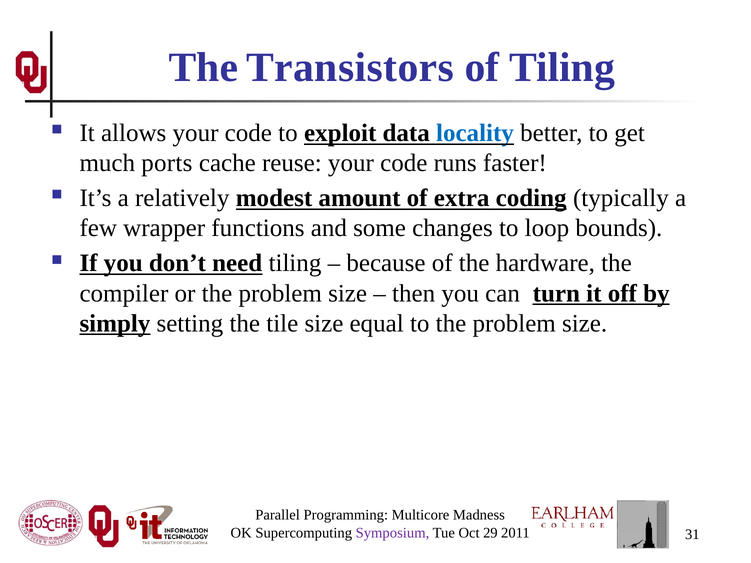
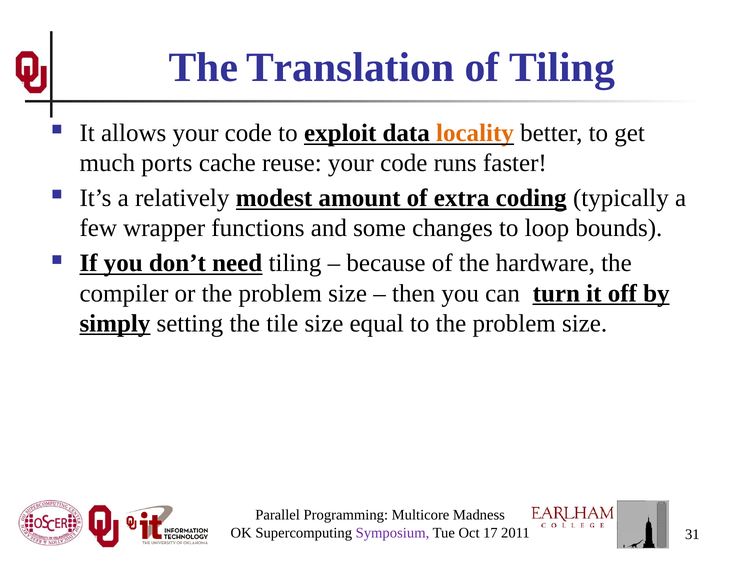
Transistors: Transistors -> Translation
locality colour: blue -> orange
29: 29 -> 17
